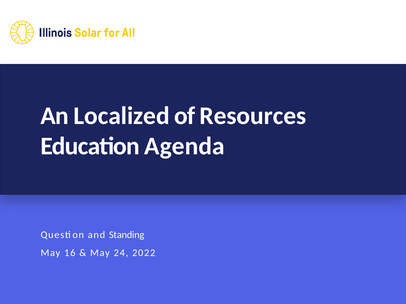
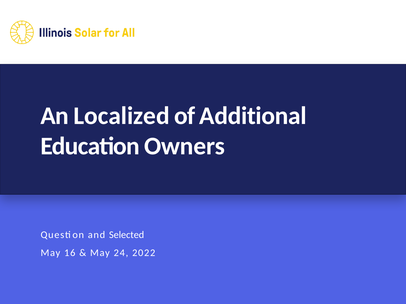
Resources: Resources -> Additional
Agenda: Agenda -> Owners
Standing: Standing -> Selected
